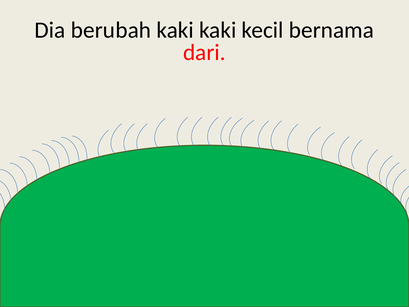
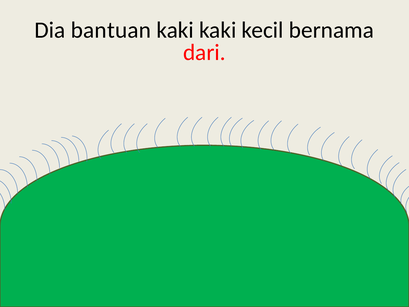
berubah: berubah -> bantuan
